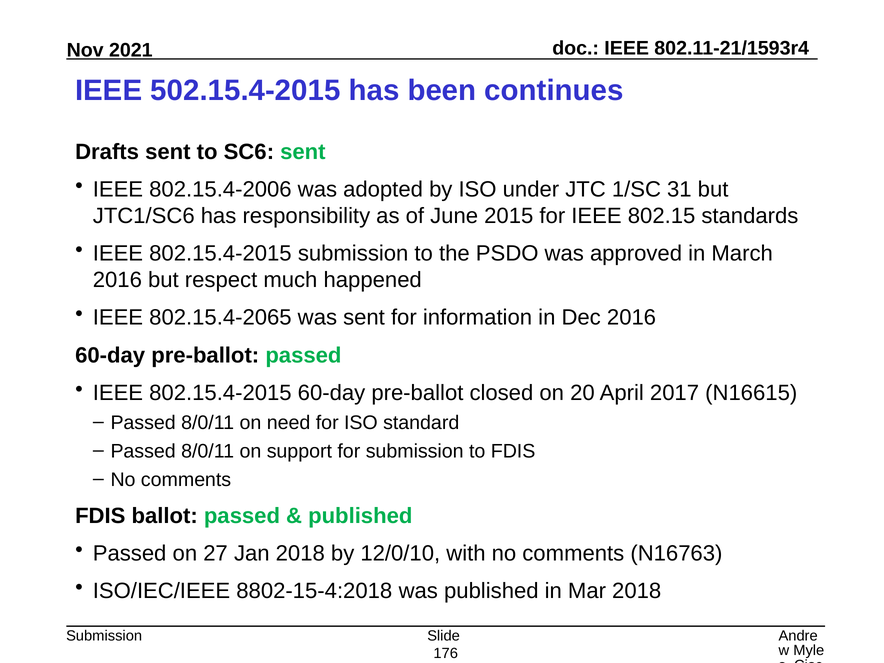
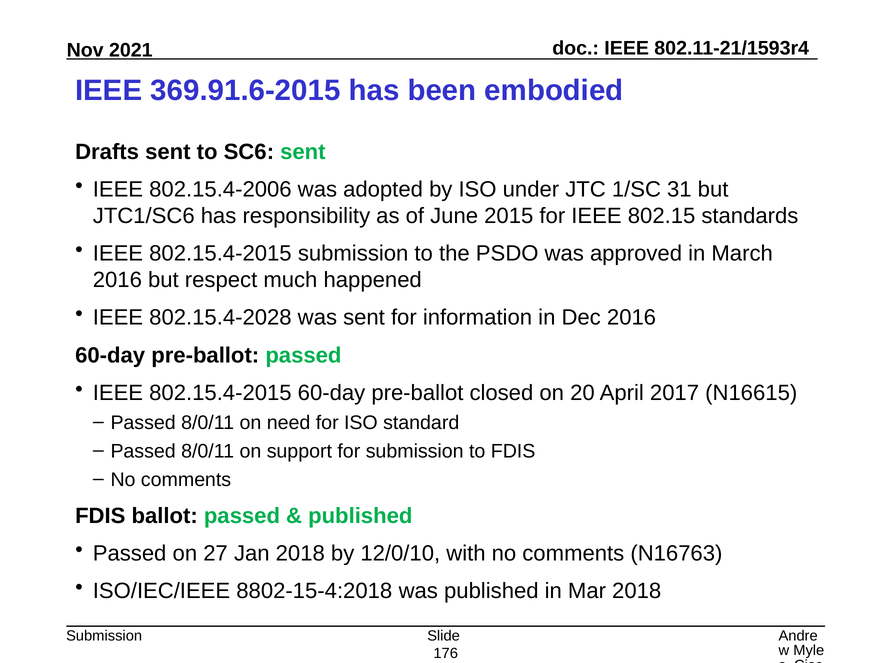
502.15.4-2015: 502.15.4-2015 -> 369.91.6-2015
continues: continues -> embodied
802.15.4-2065: 802.15.4-2065 -> 802.15.4-2028
